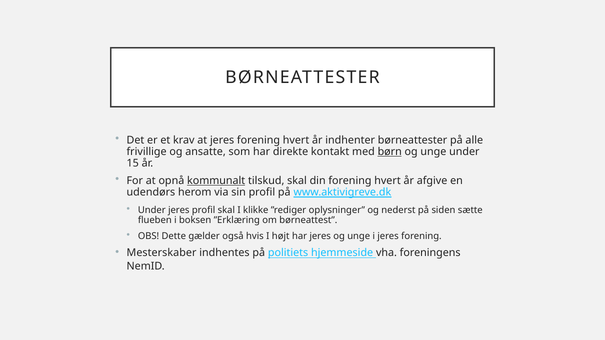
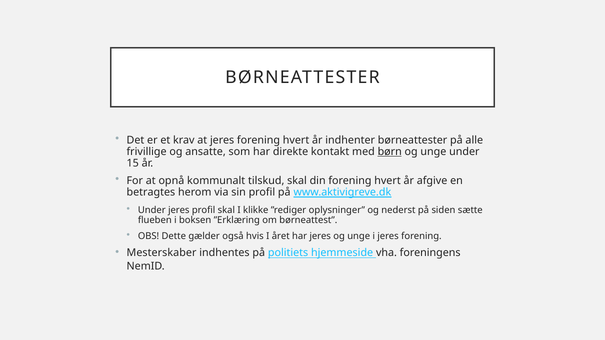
kommunalt underline: present -> none
udendørs: udendørs -> betragtes
højt: højt -> året
